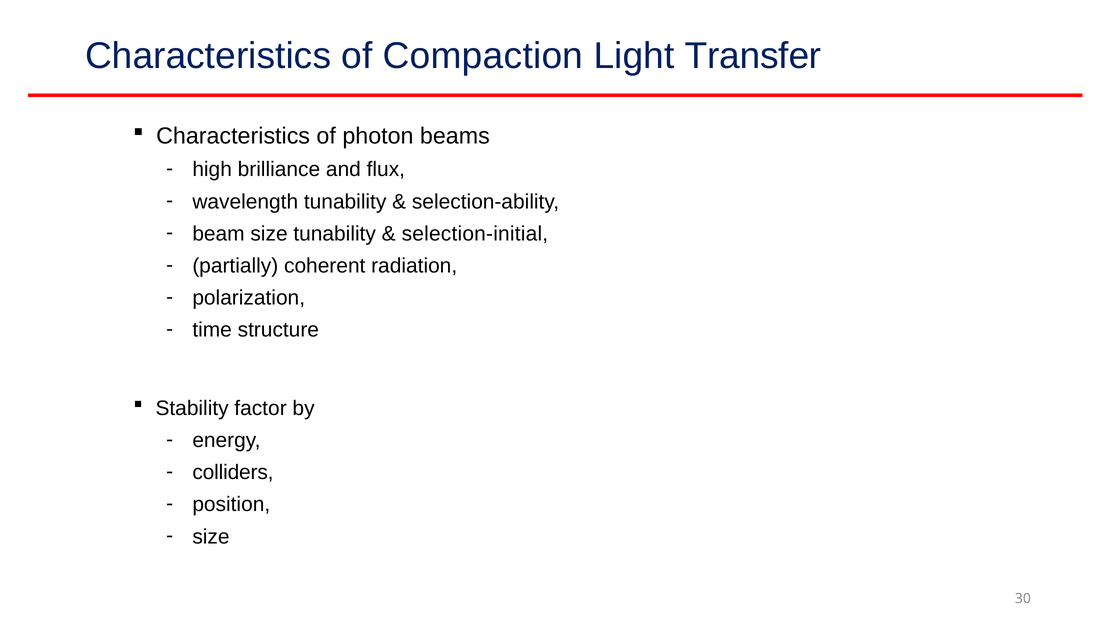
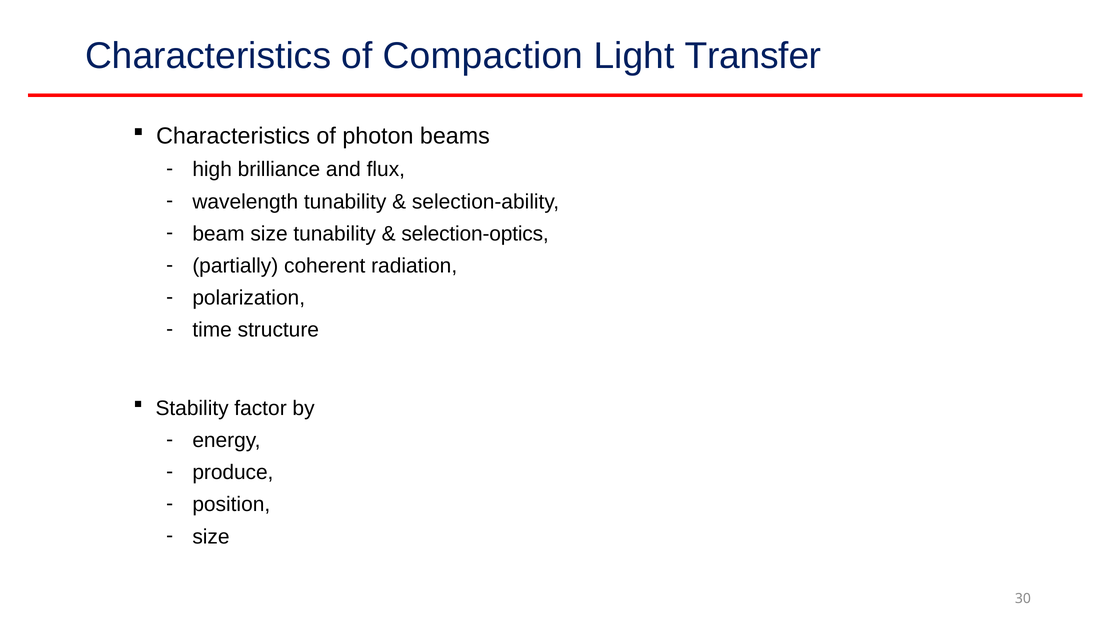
selection-initial: selection-initial -> selection-optics
colliders: colliders -> produce
